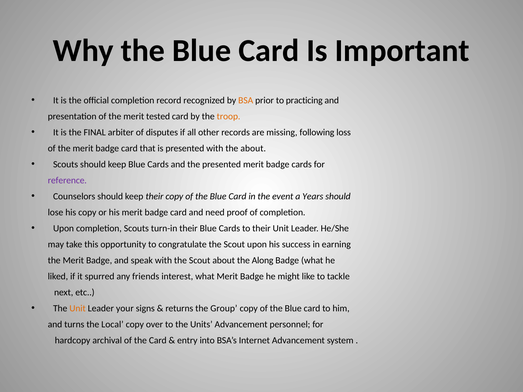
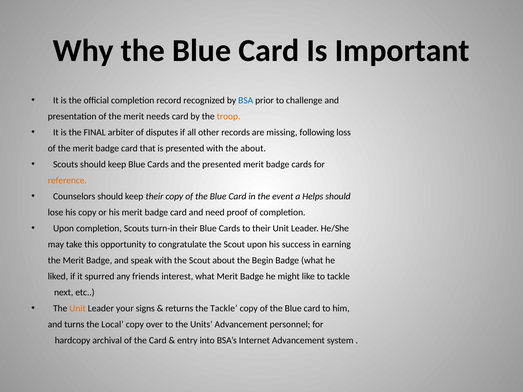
BSA colour: orange -> blue
practicing: practicing -> challenge
tested: tested -> needs
reference colour: purple -> orange
Years: Years -> Helps
Along: Along -> Begin
the Group: Group -> Tackle
